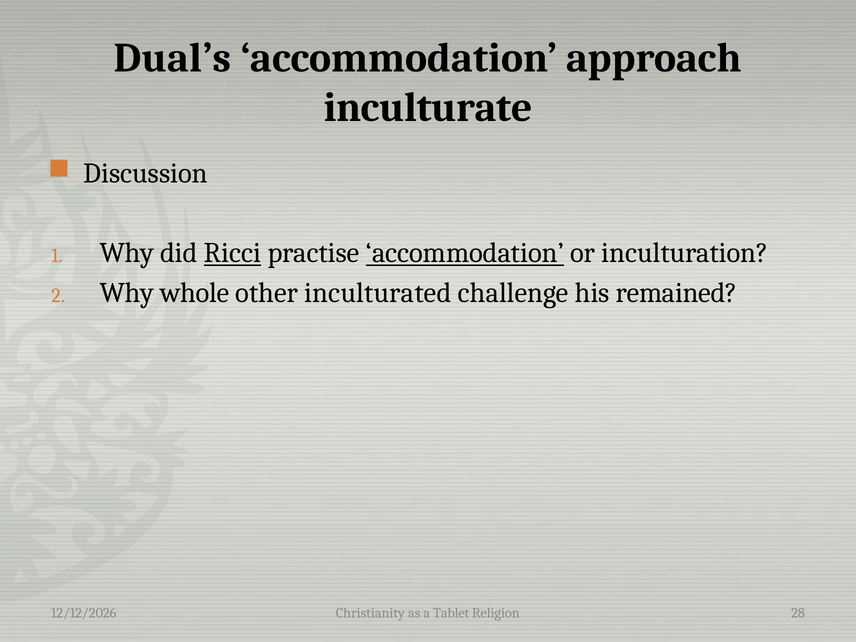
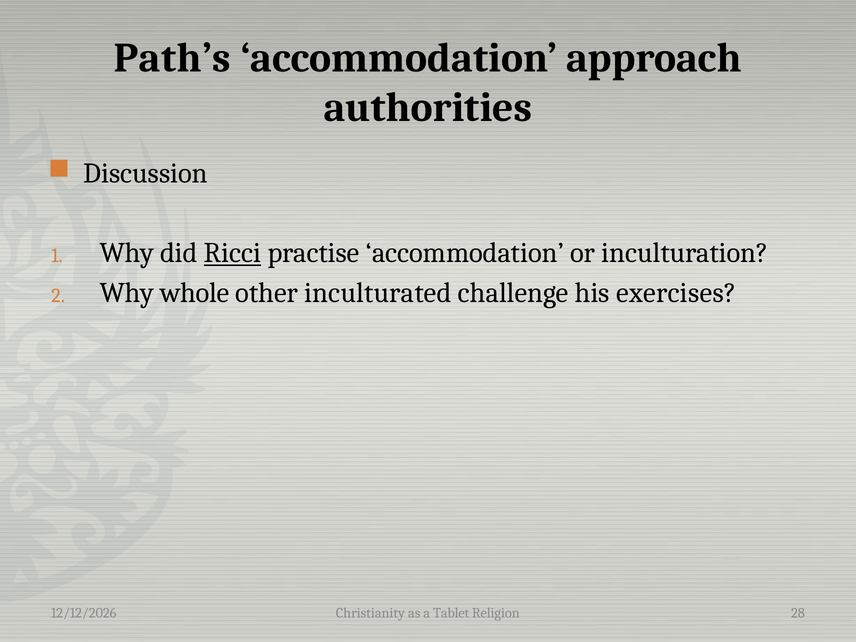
Dual’s: Dual’s -> Path’s
inculturate: inculturate -> authorities
accommodation at (465, 253) underline: present -> none
remained: remained -> exercises
